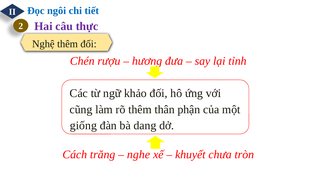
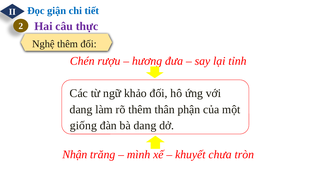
ngôi: ngôi -> giận
cũng at (81, 109): cũng -> dang
Cách: Cách -> Nhận
nghe: nghe -> mình
